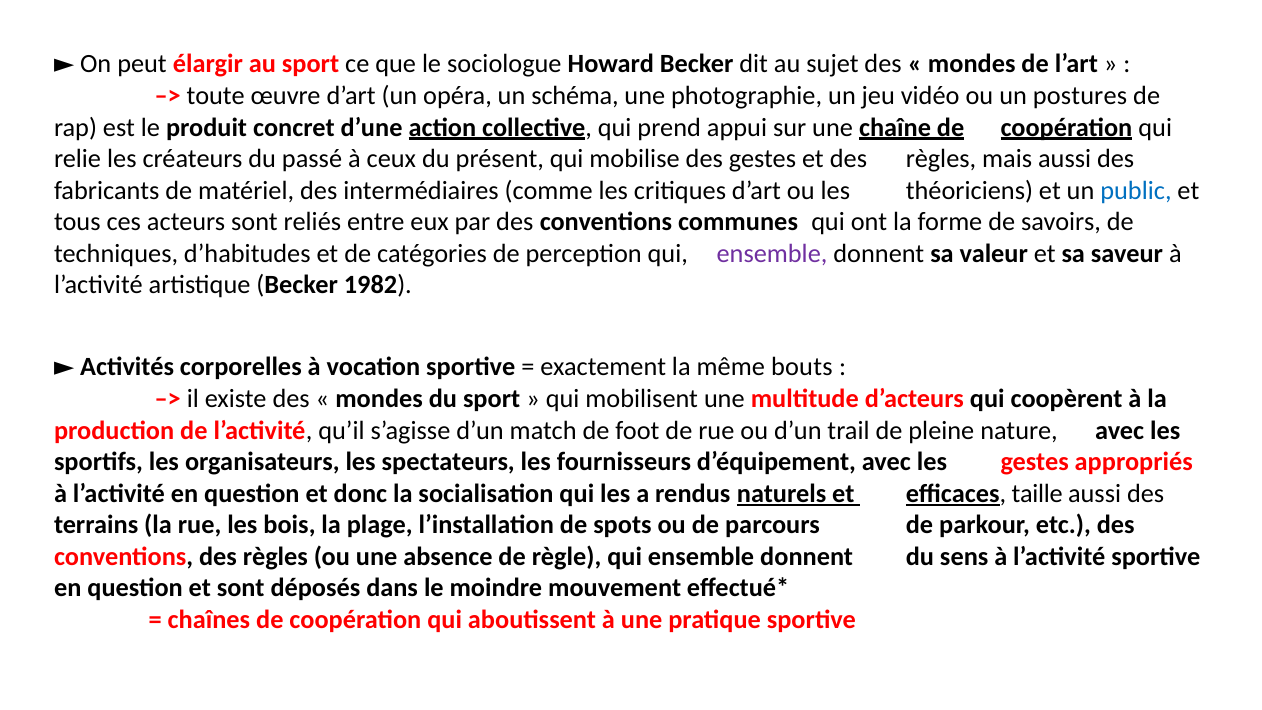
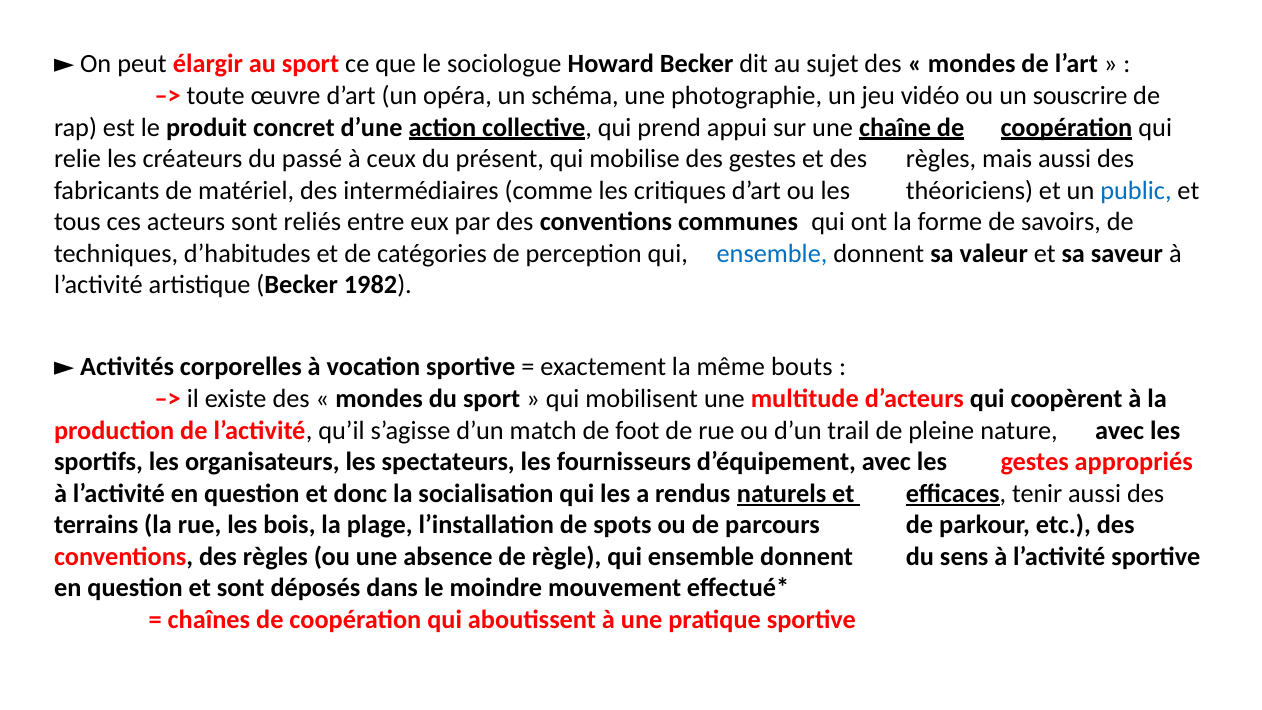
postures: postures -> souscrire
ensemble at (772, 254) colour: purple -> blue
taille: taille -> tenir
